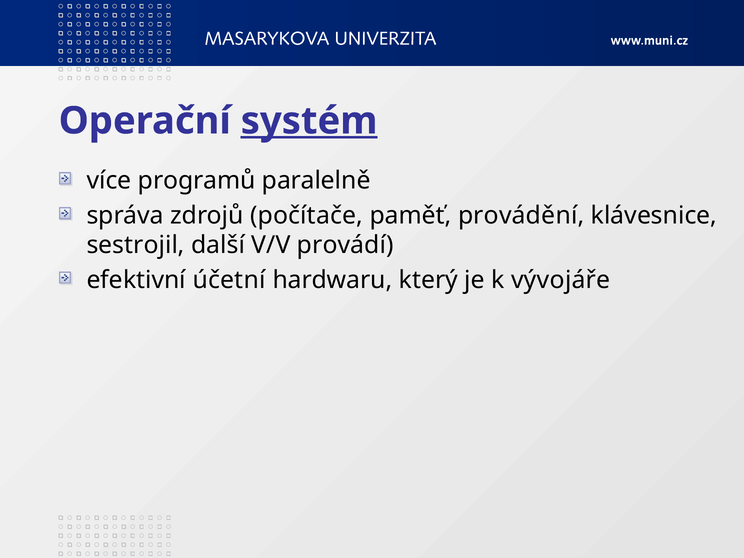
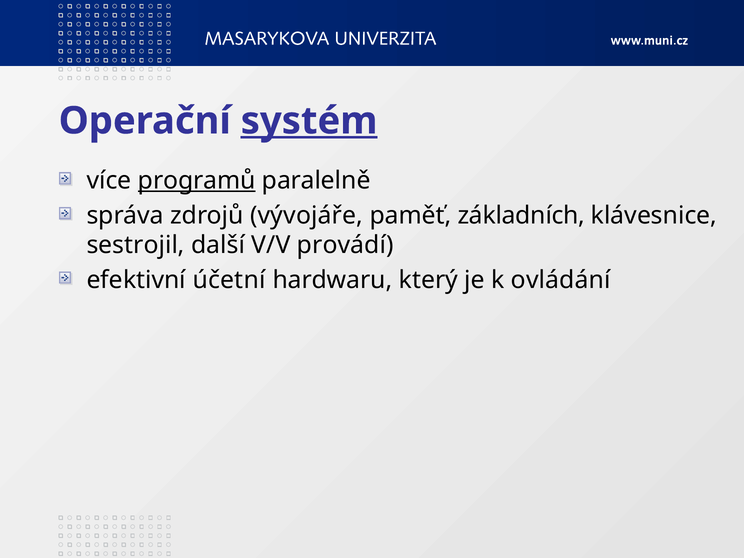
programů underline: none -> present
počítače: počítače -> vývojáře
provádění: provádění -> základních
vývojáře: vývojáře -> ovládání
